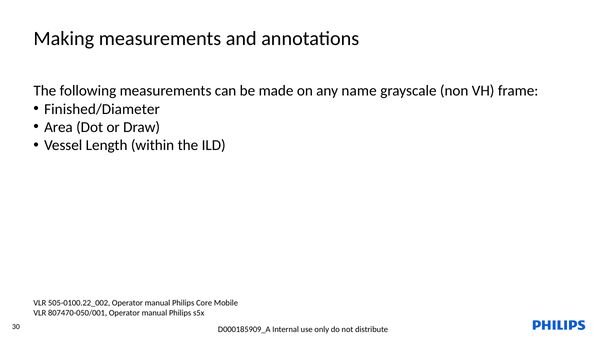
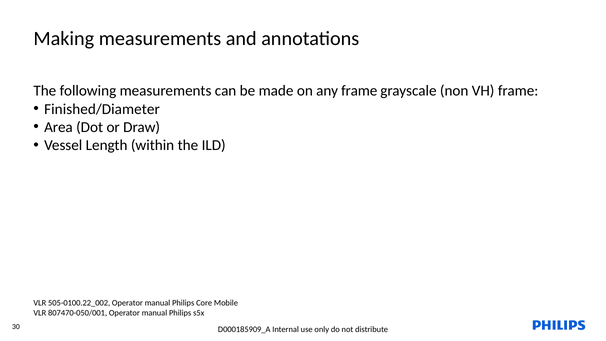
any name: name -> frame
